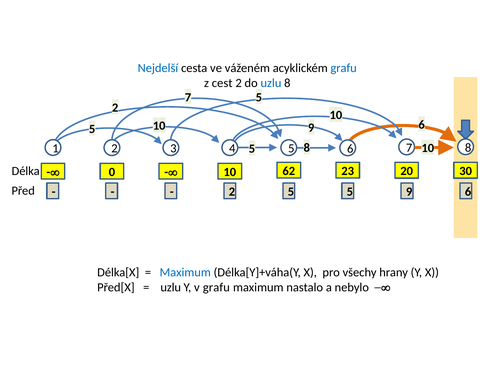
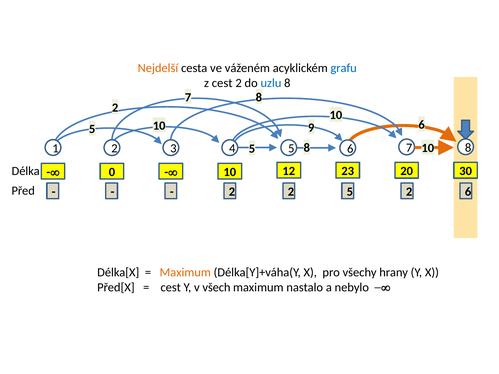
Nejdelší colour: blue -> orange
7 5: 5 -> 8
62: 62 -> 12
2 5: 5 -> 2
5 9: 9 -> 2
Maximum at (185, 273) colour: blue -> orange
uzlu at (171, 288): uzlu -> cest
v grafu: grafu -> všech
